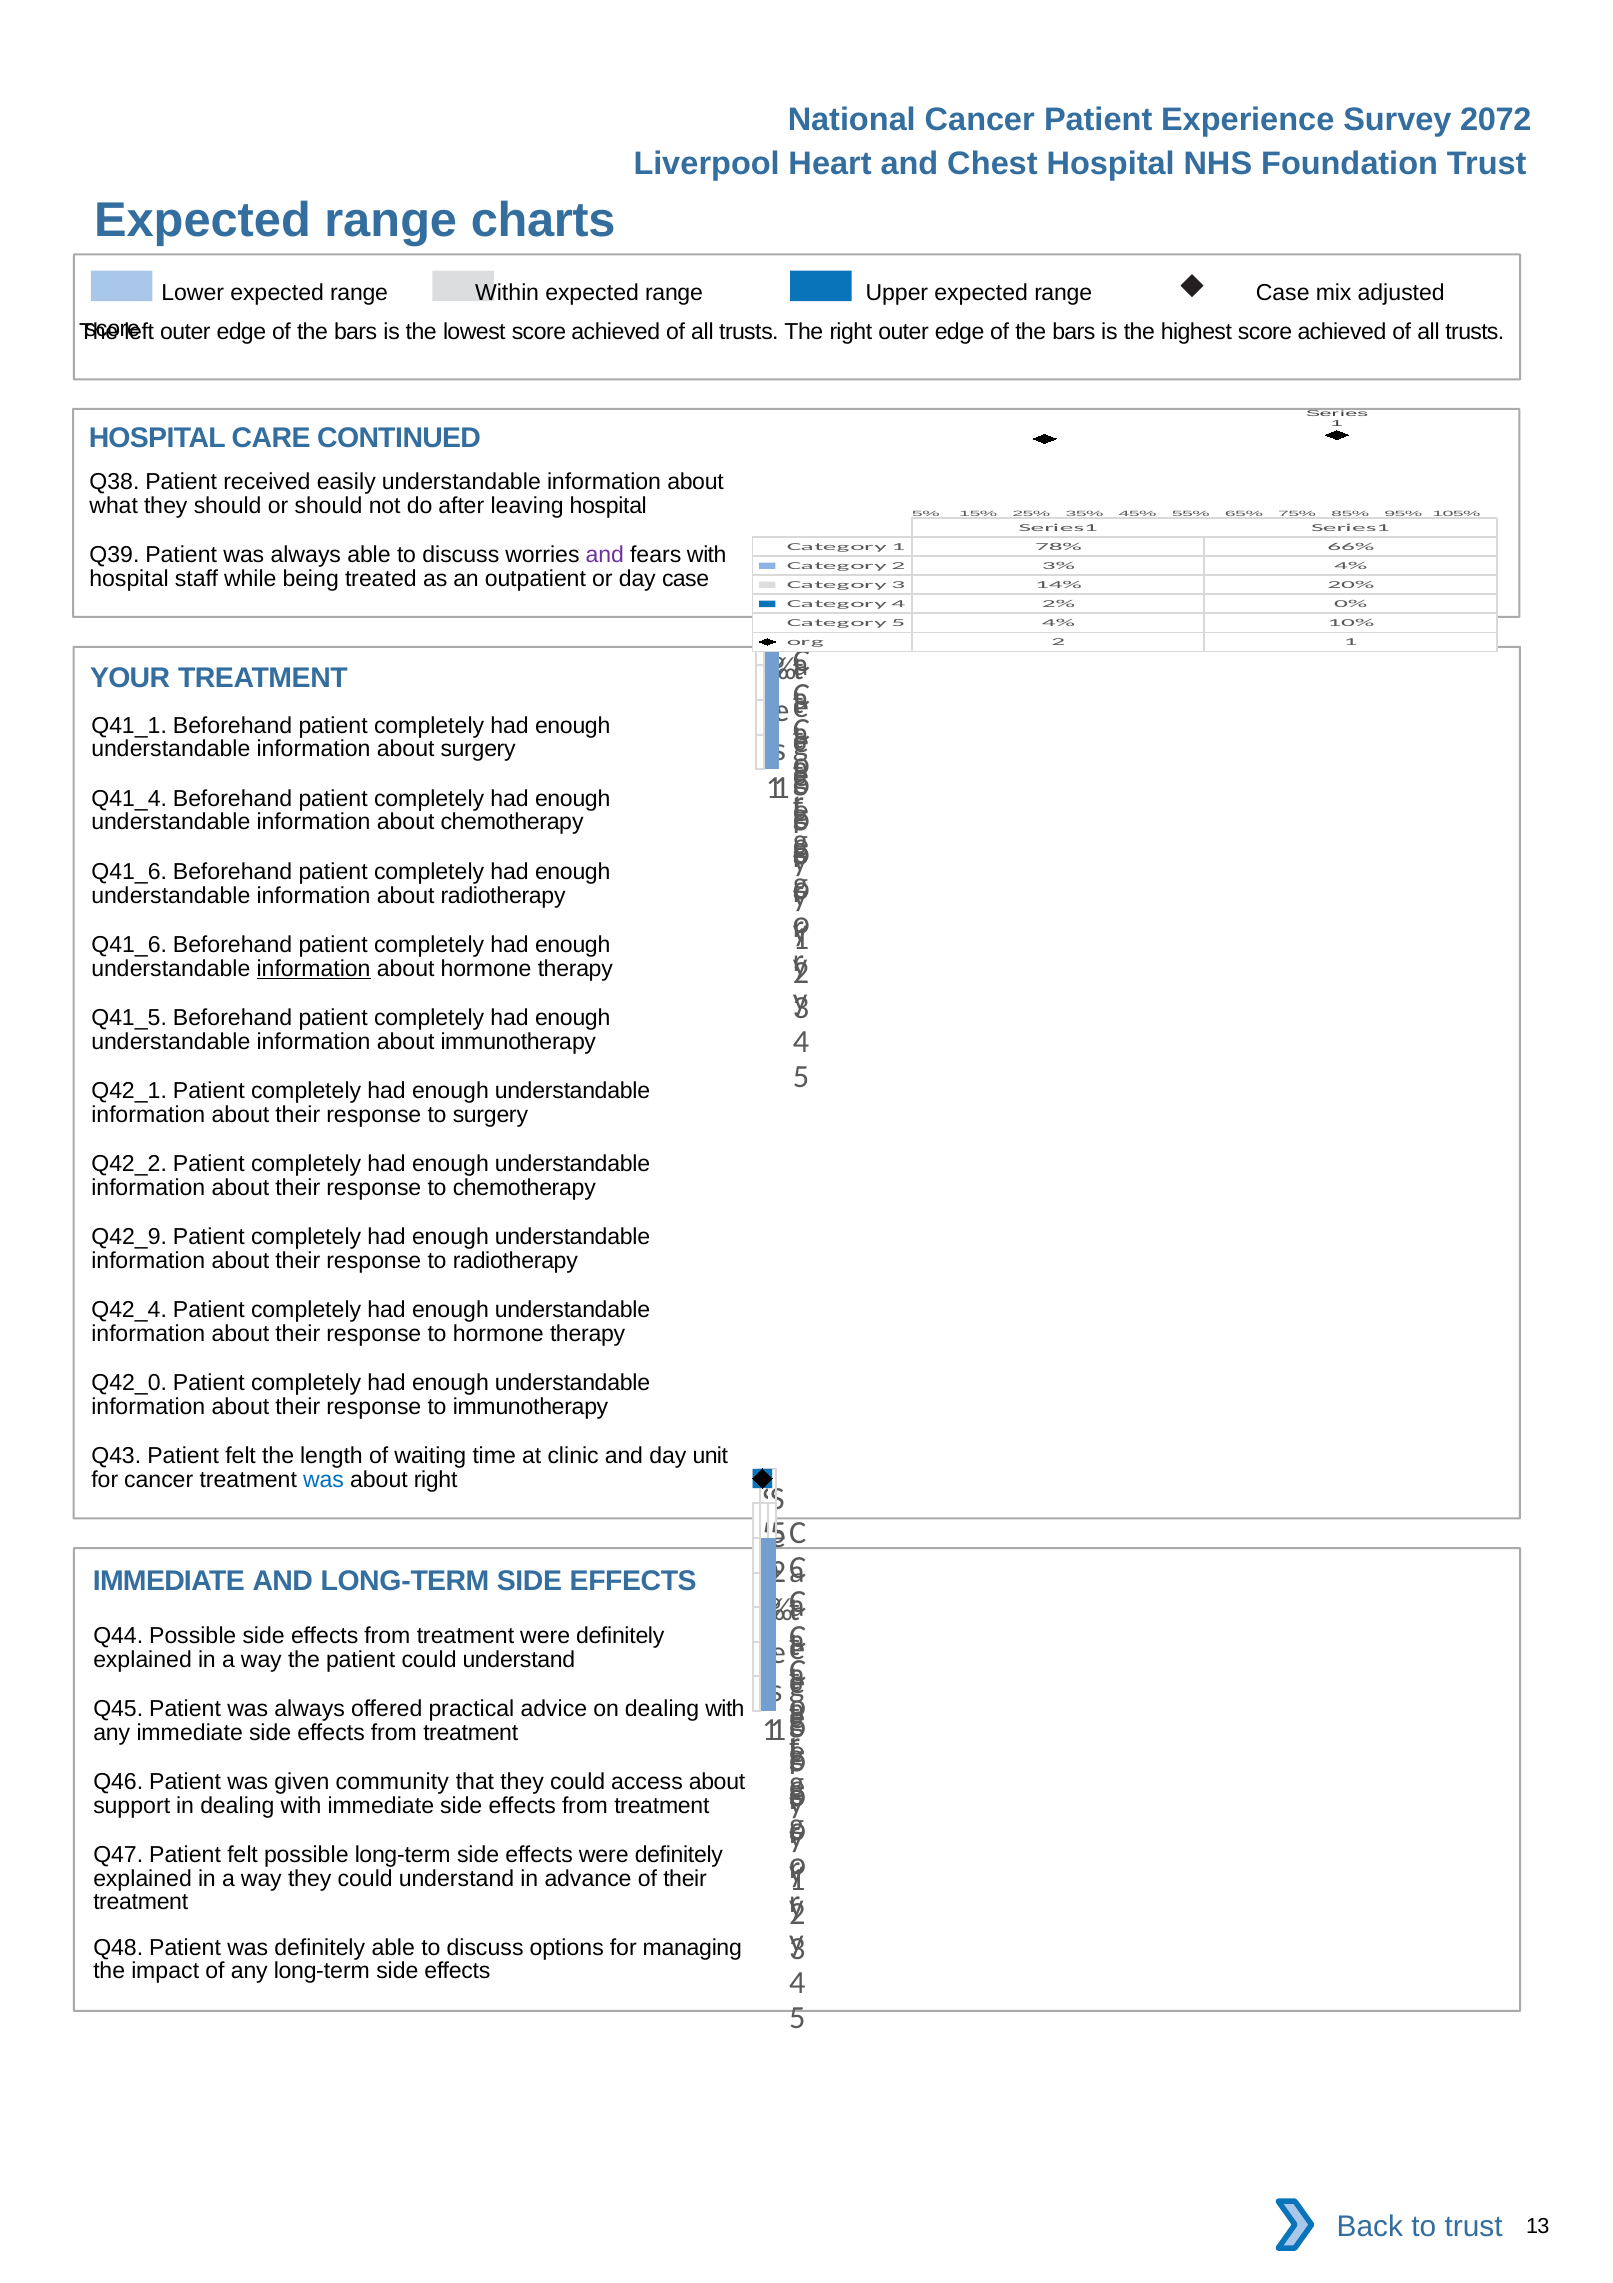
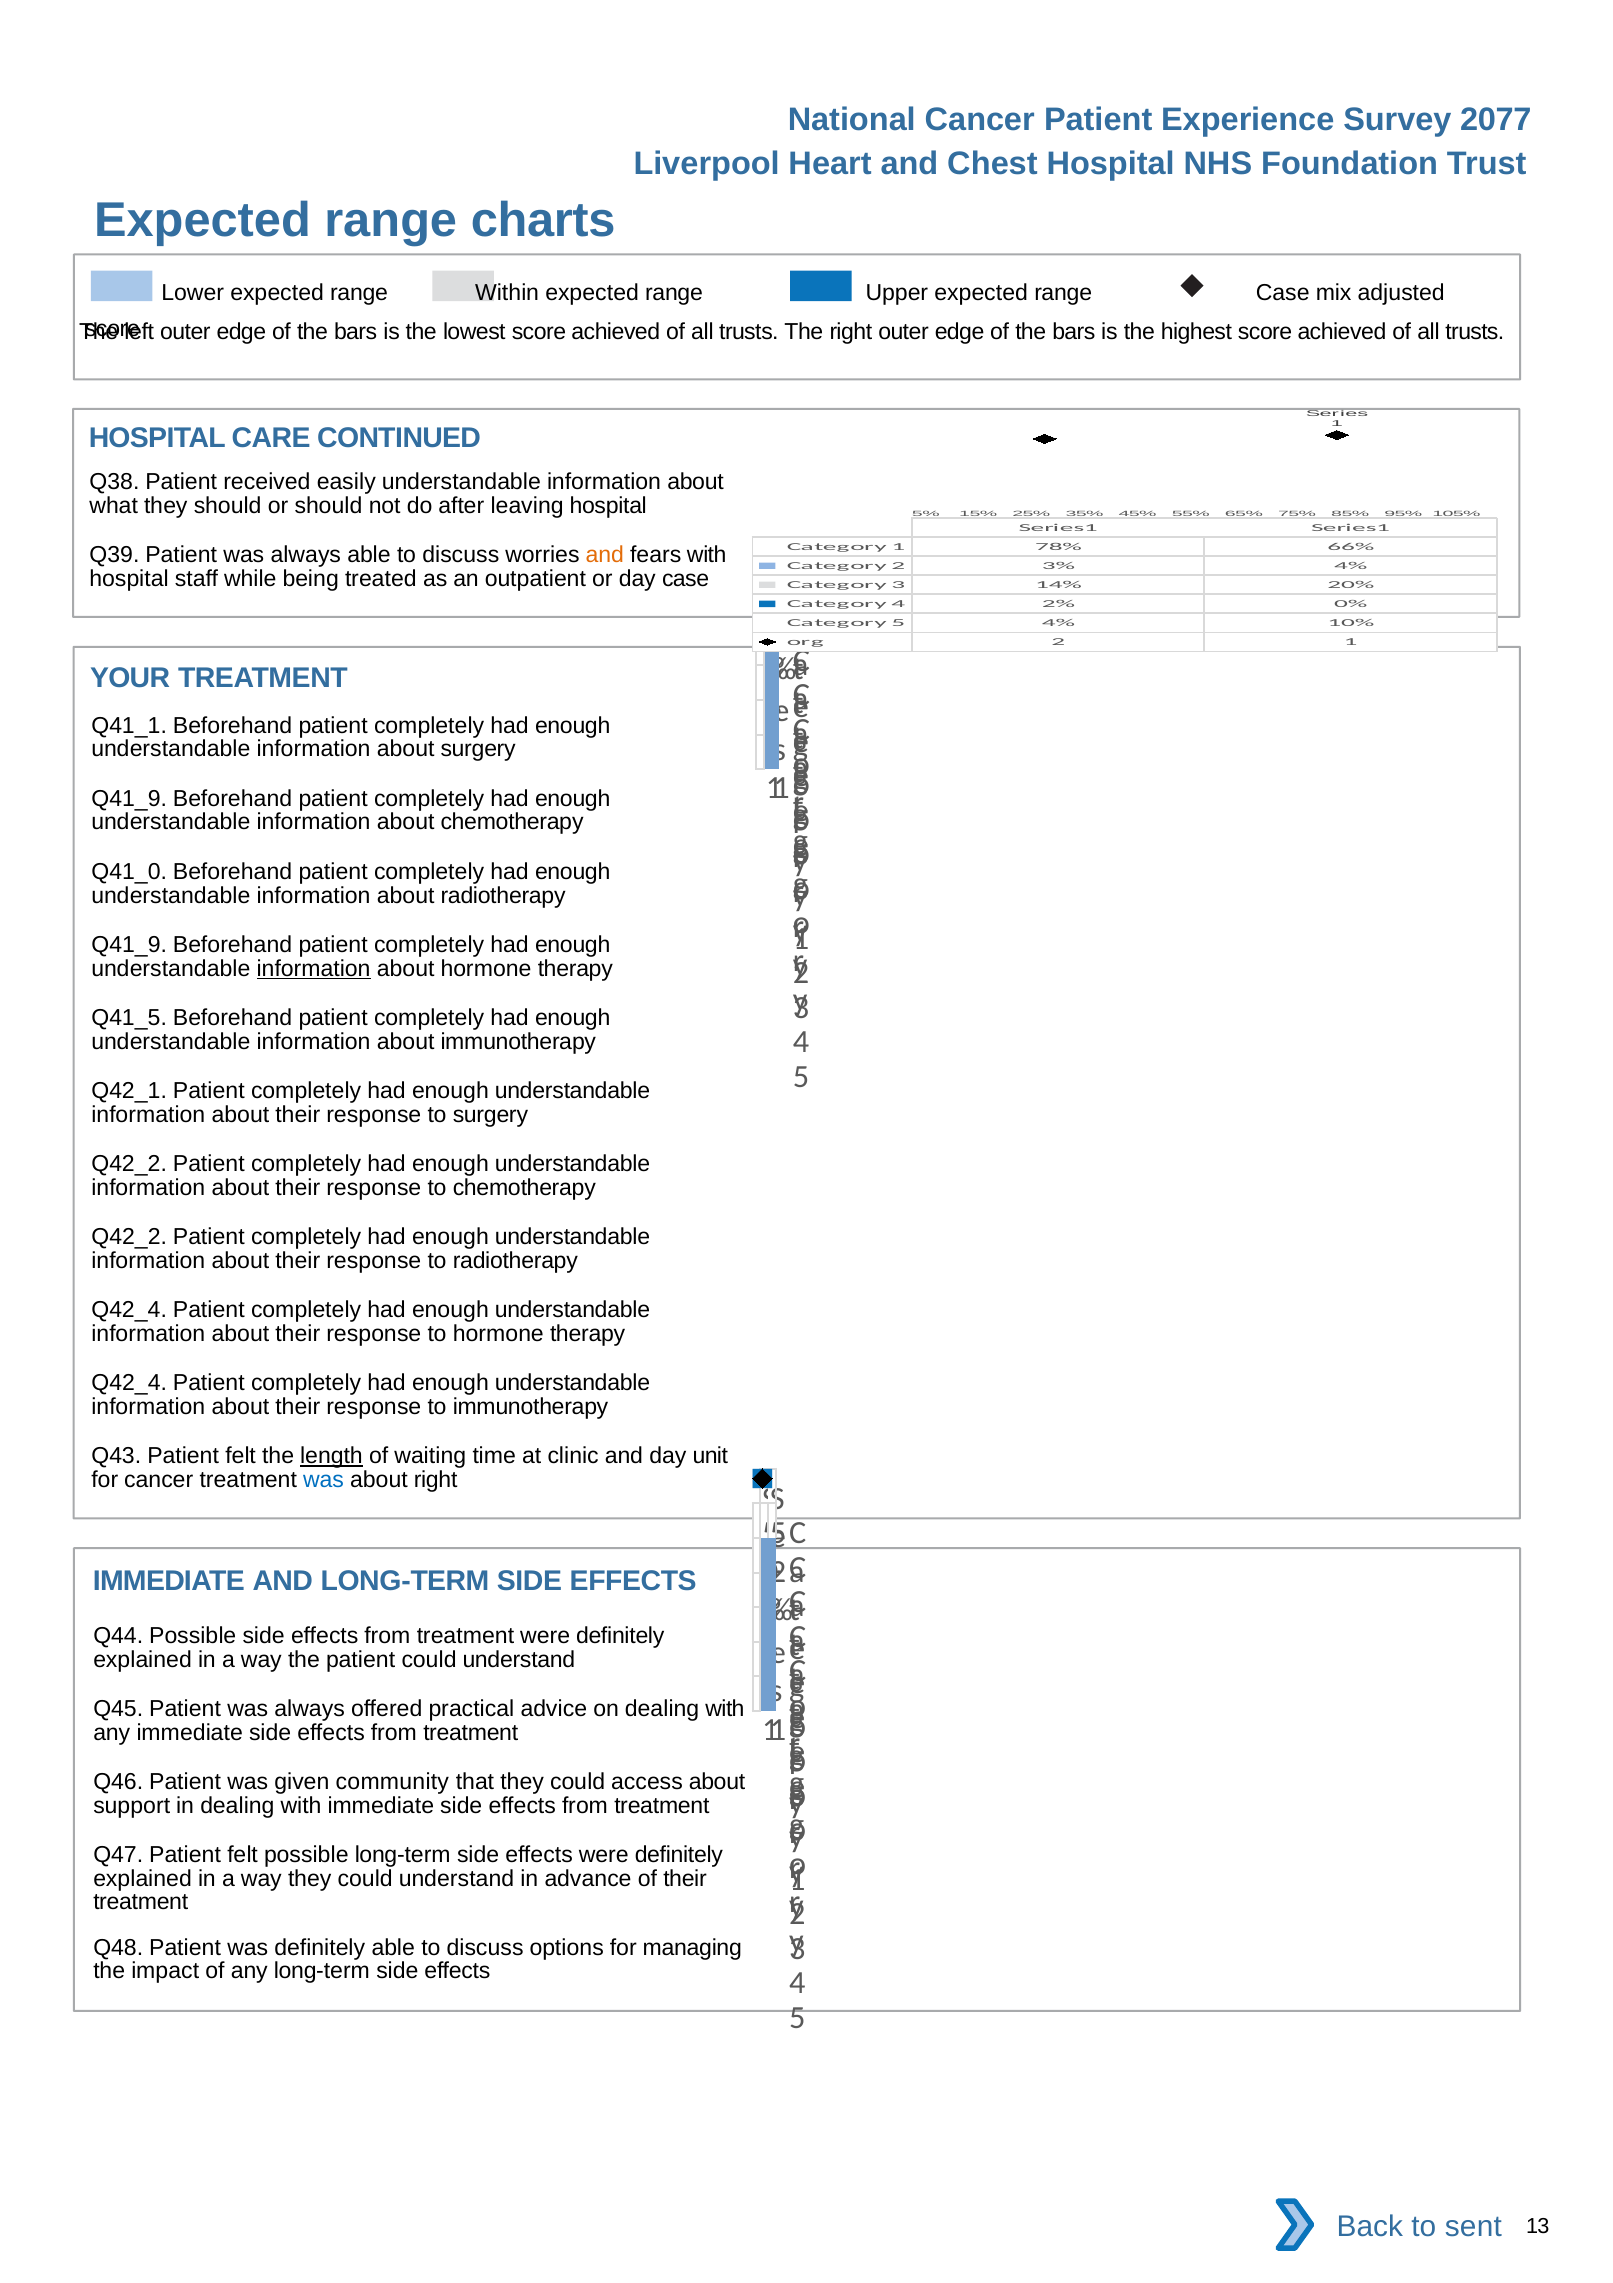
2072: 2072 -> 2077
and at (605, 555) colour: purple -> orange
Q41_4 at (129, 799): Q41_4 -> Q41_9
Q41_6 at (129, 872): Q41_6 -> Q41_0
Q41_6 at (129, 945): Q41_6 -> Q41_9
Q42_9 at (129, 1237): Q42_9 -> Q42_2
Q42_0 at (129, 1383): Q42_0 -> Q42_4
length underline: none -> present
to trust: trust -> sent
